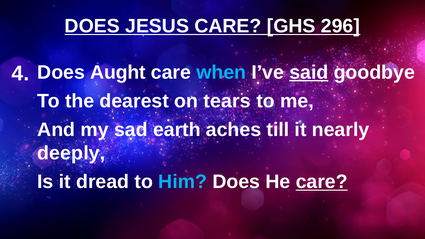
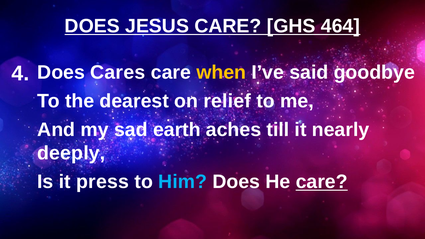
296: 296 -> 464
Aught: Aught -> Cares
when colour: light blue -> yellow
said underline: present -> none
tears: tears -> relief
dread: dread -> press
